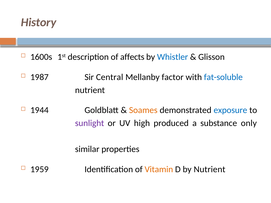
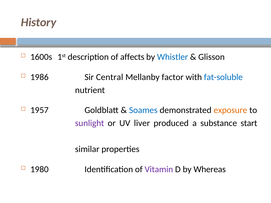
1987: 1987 -> 1986
1944: 1944 -> 1957
Soames colour: orange -> blue
exposure colour: blue -> orange
high: high -> liver
only: only -> start
1959: 1959 -> 1980
Vitamin colour: orange -> purple
by Nutrient: Nutrient -> Whereas
